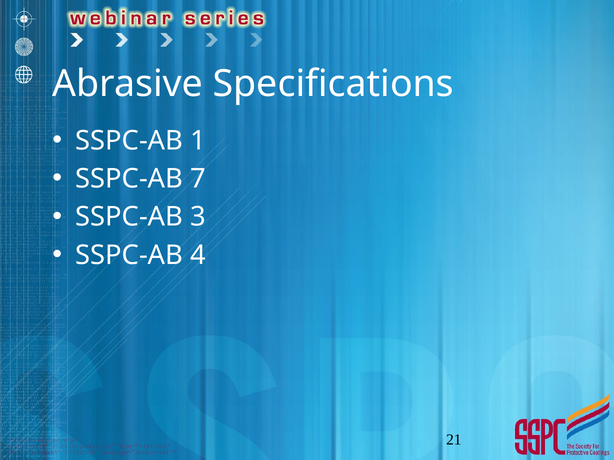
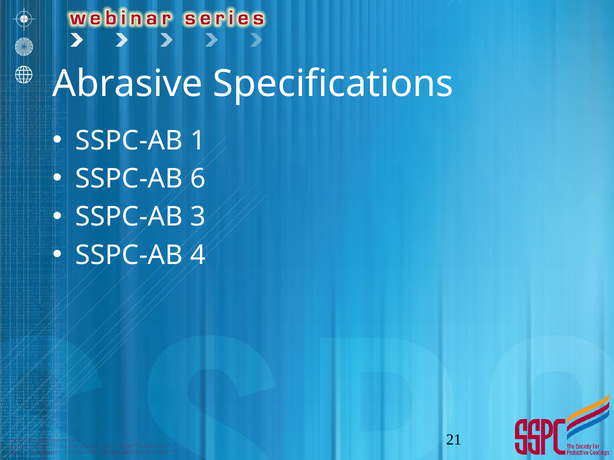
7: 7 -> 6
